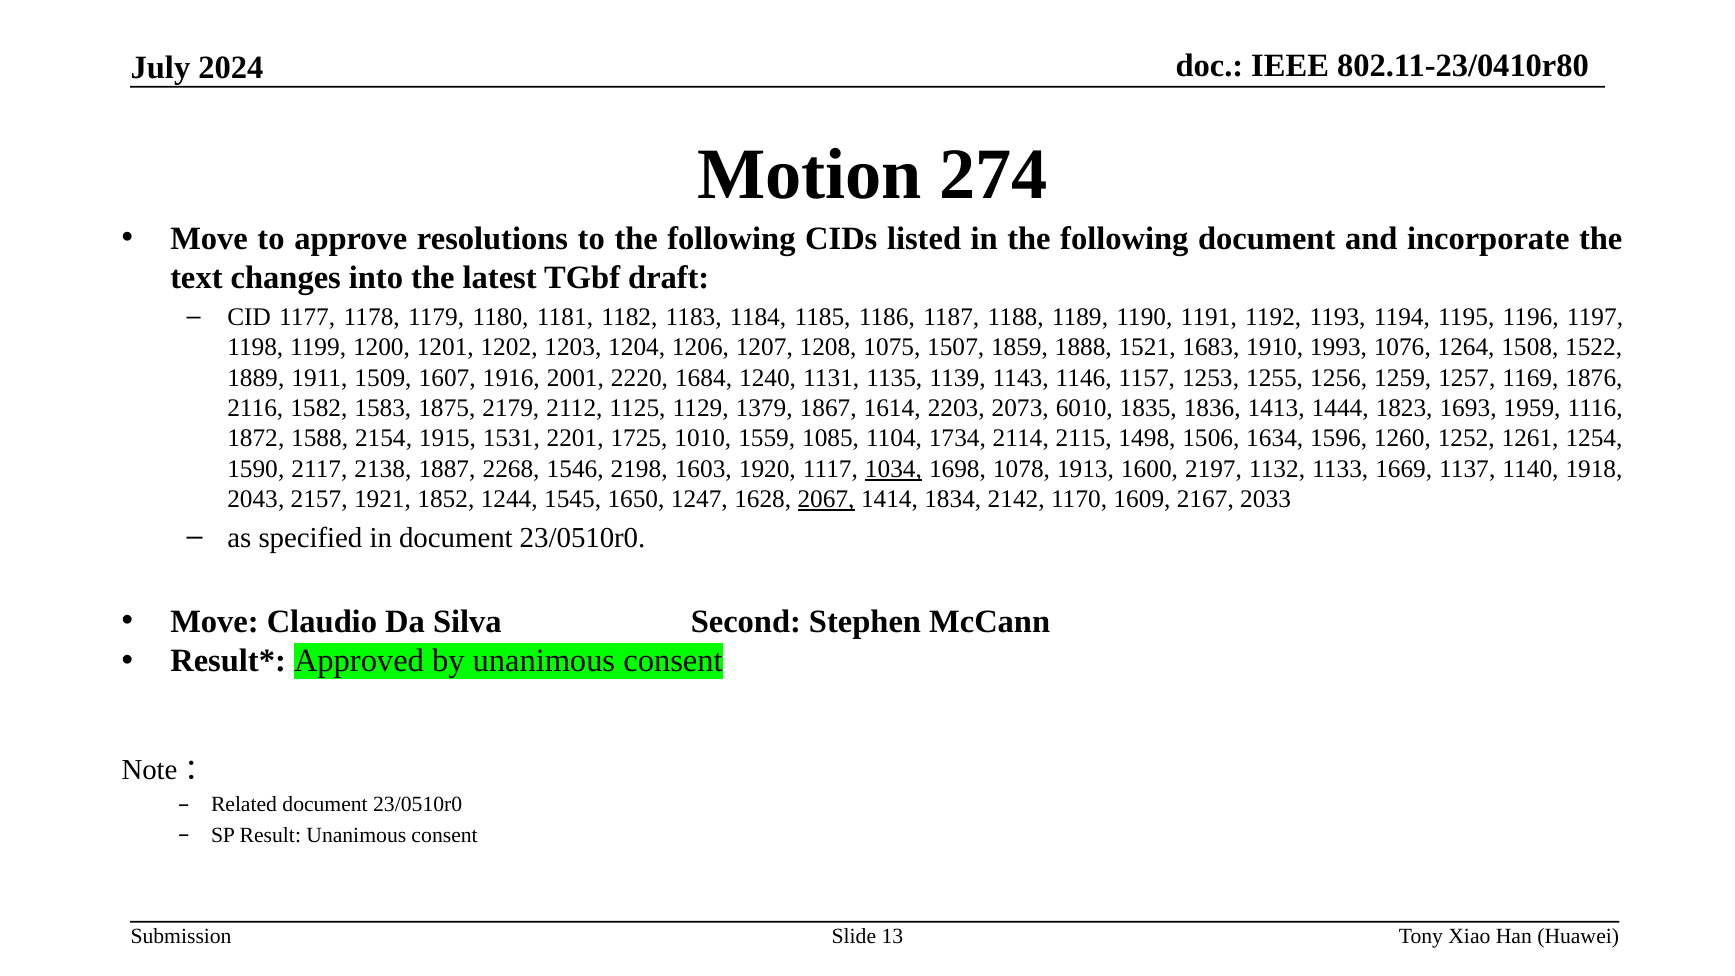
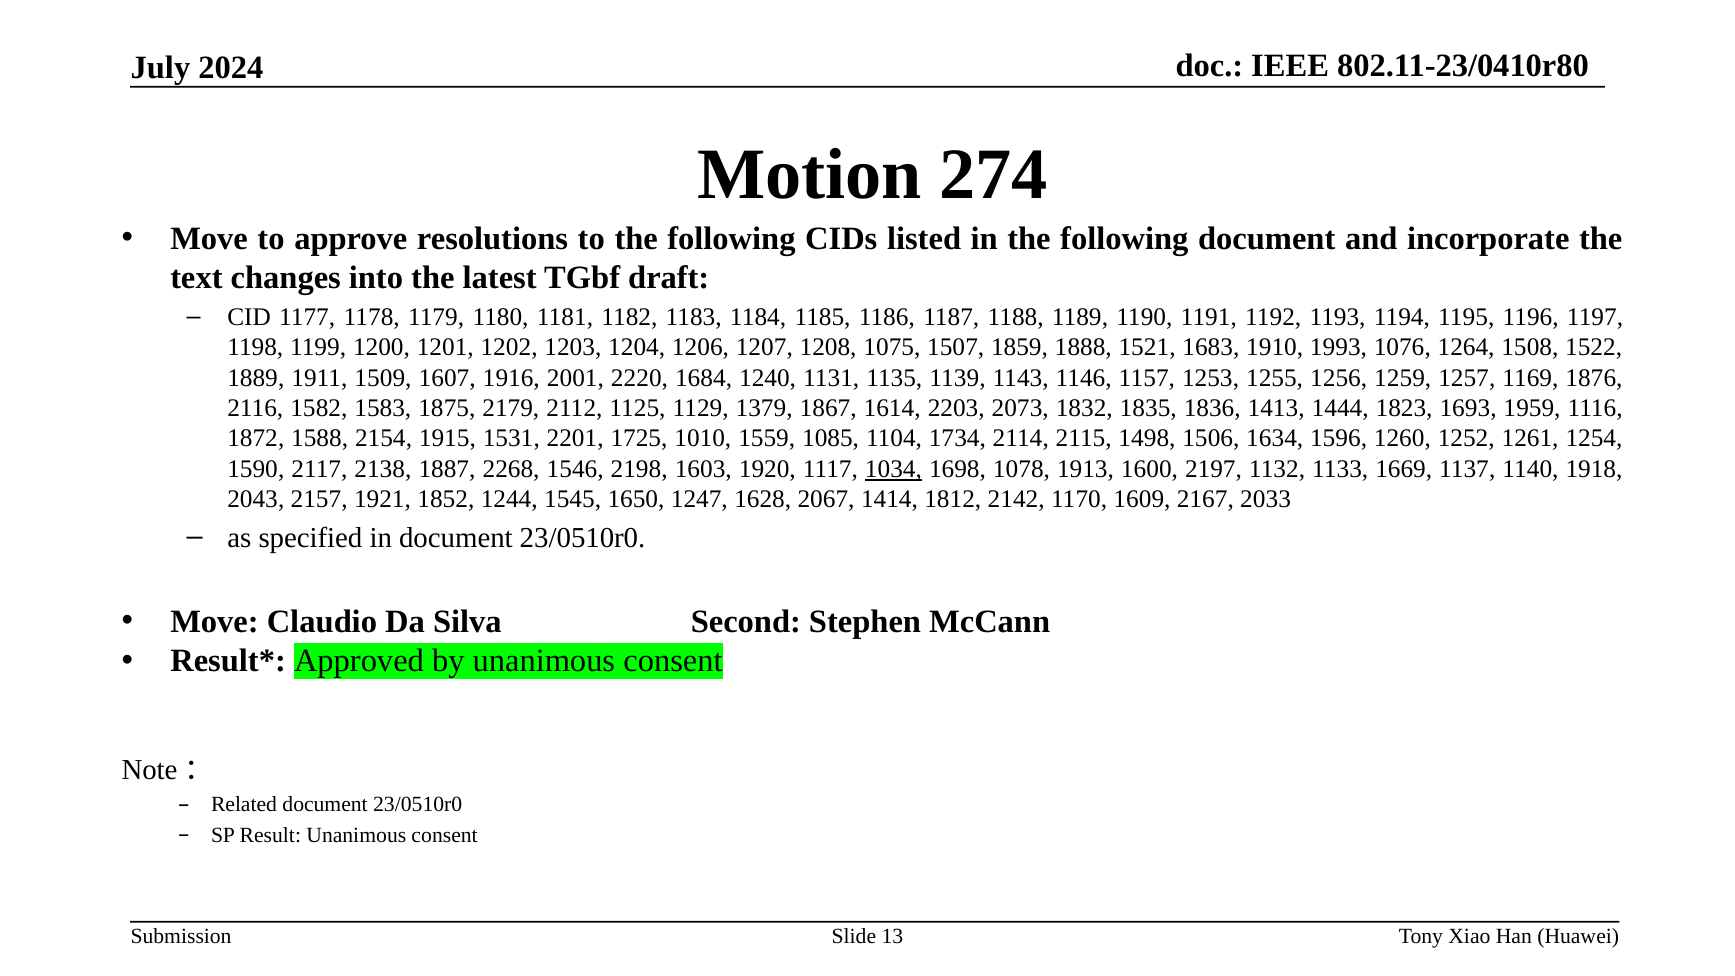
6010: 6010 -> 1832
2067 underline: present -> none
1834: 1834 -> 1812
